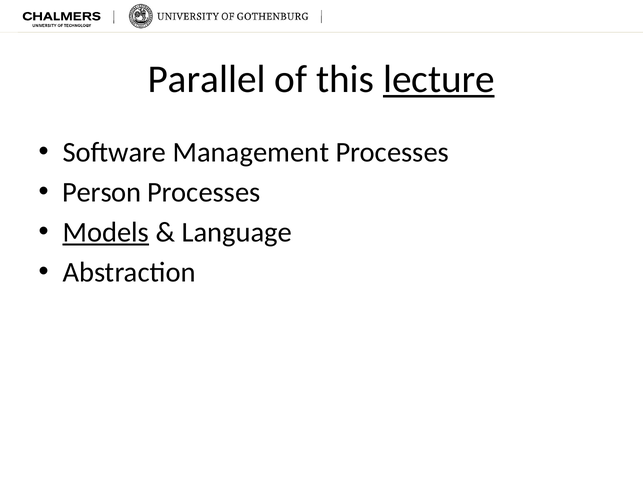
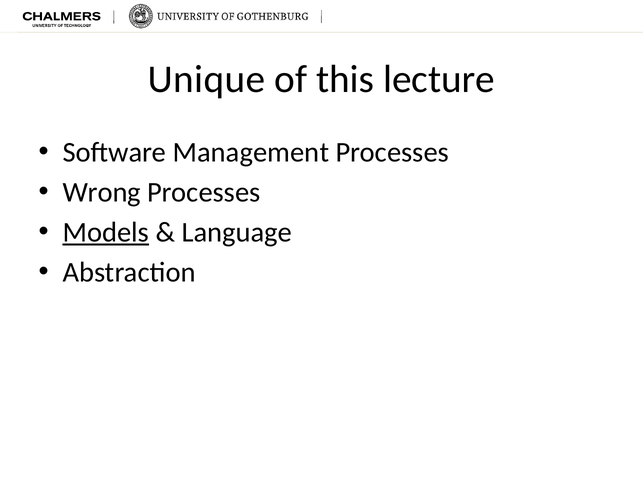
Parallel: Parallel -> Unique
lecture underline: present -> none
Person: Person -> Wrong
